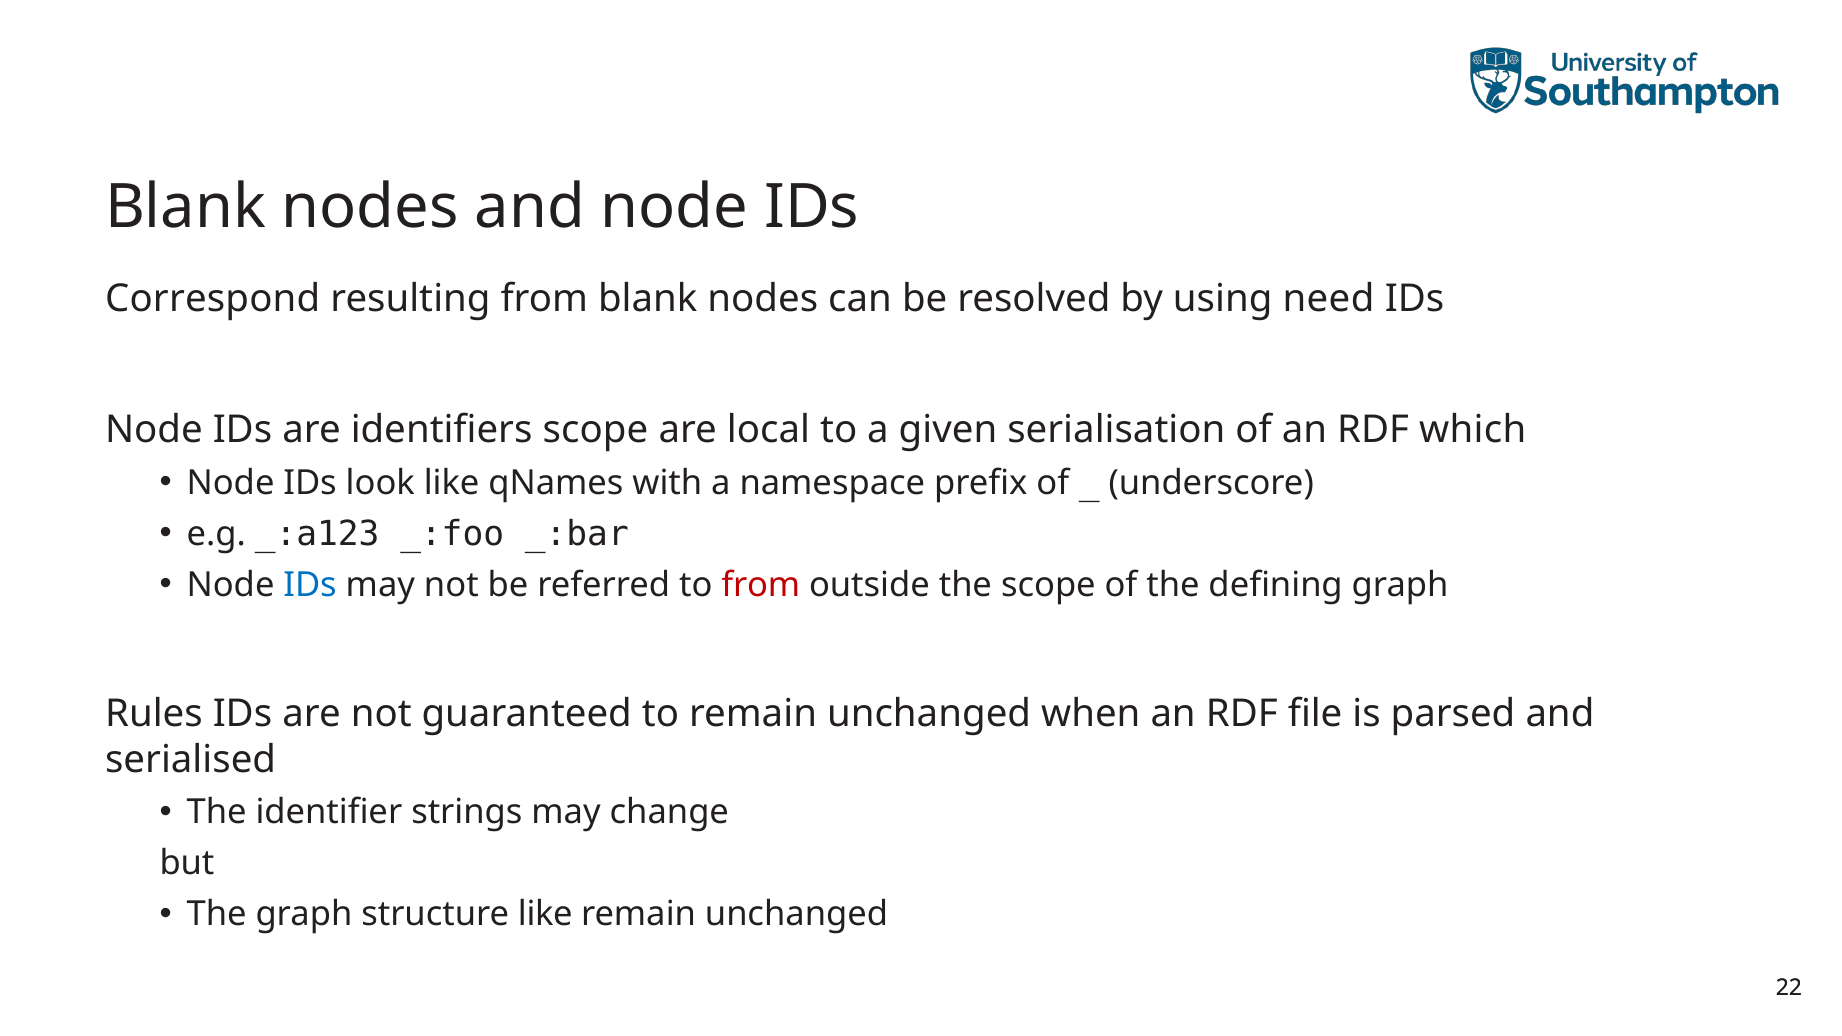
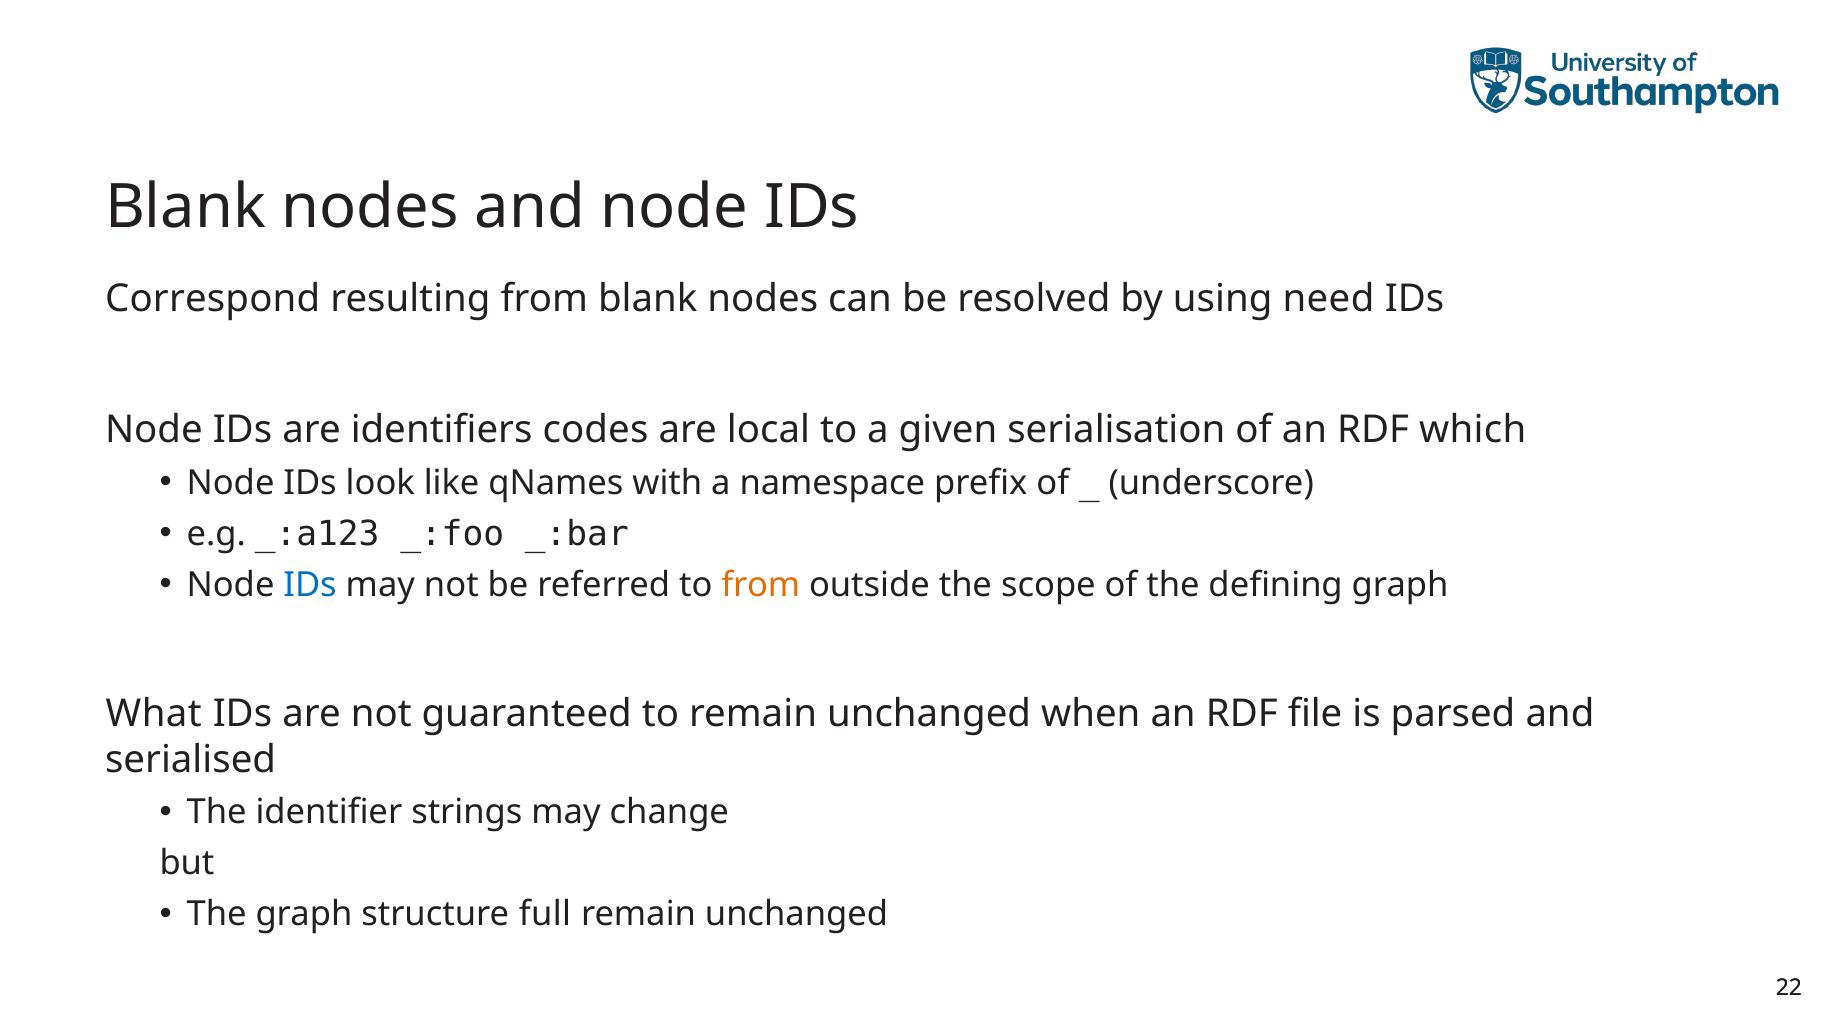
identifiers scope: scope -> codes
from at (761, 585) colour: red -> orange
Rules: Rules -> What
structure like: like -> full
